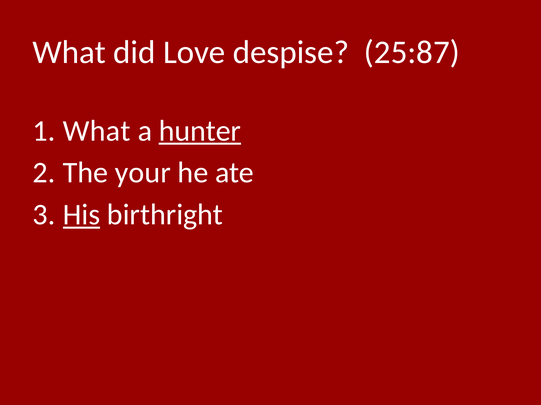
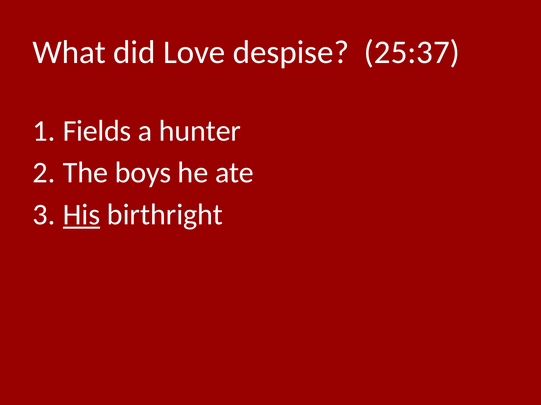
25:87: 25:87 -> 25:37
What at (97, 131): What -> Fields
hunter underline: present -> none
your: your -> boys
